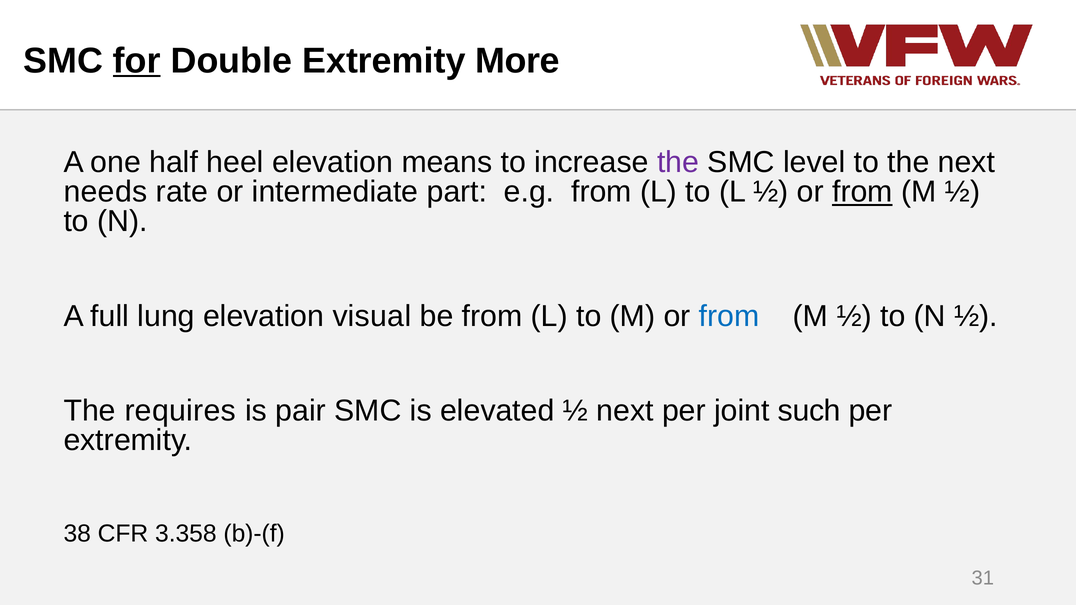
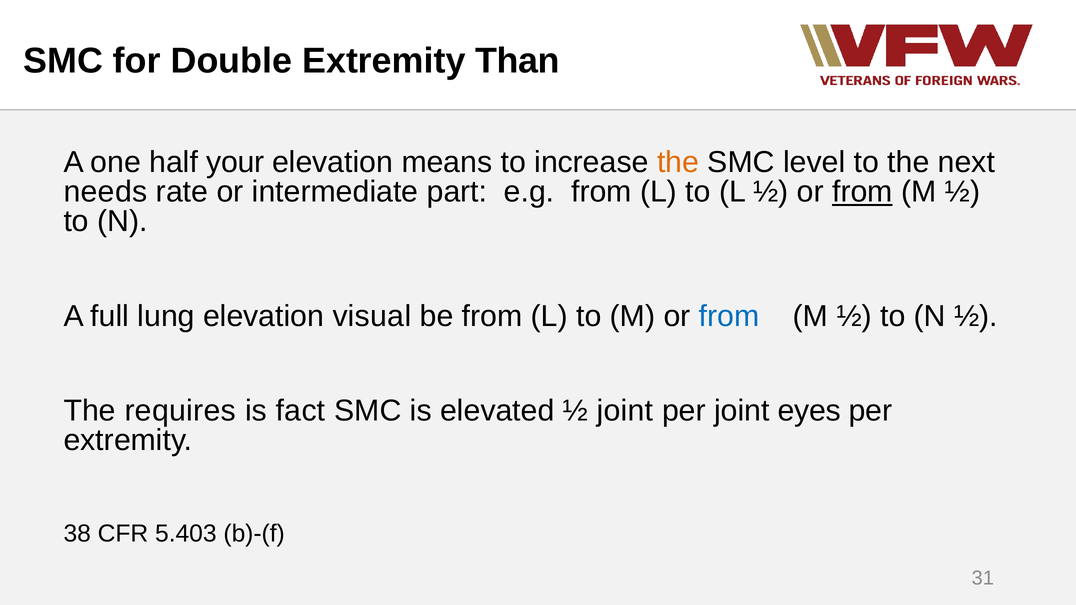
for underline: present -> none
More: More -> Than
heel: heel -> your
the at (678, 162) colour: purple -> orange
pair: pair -> fact
½ next: next -> joint
such: such -> eyes
3.358: 3.358 -> 5.403
